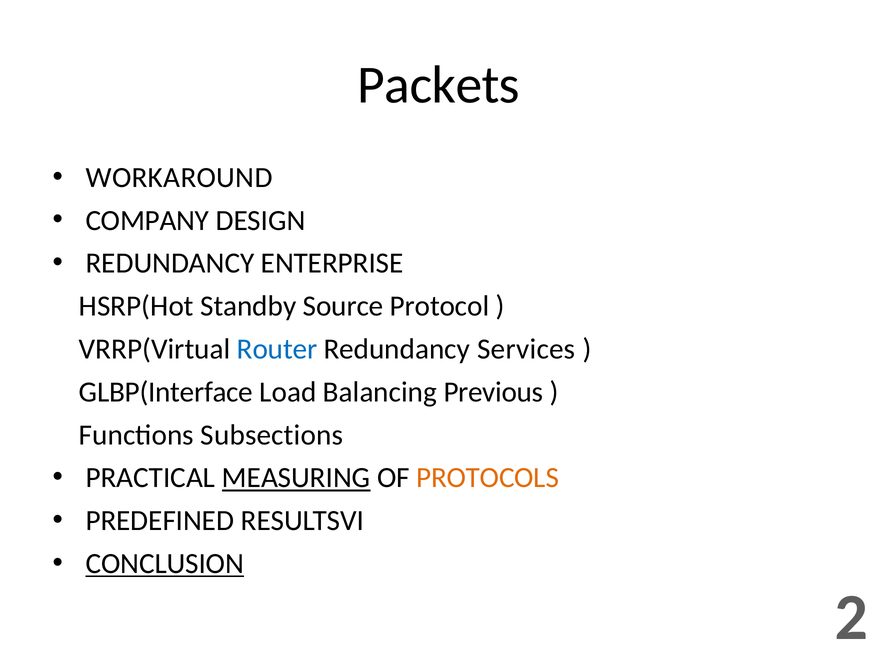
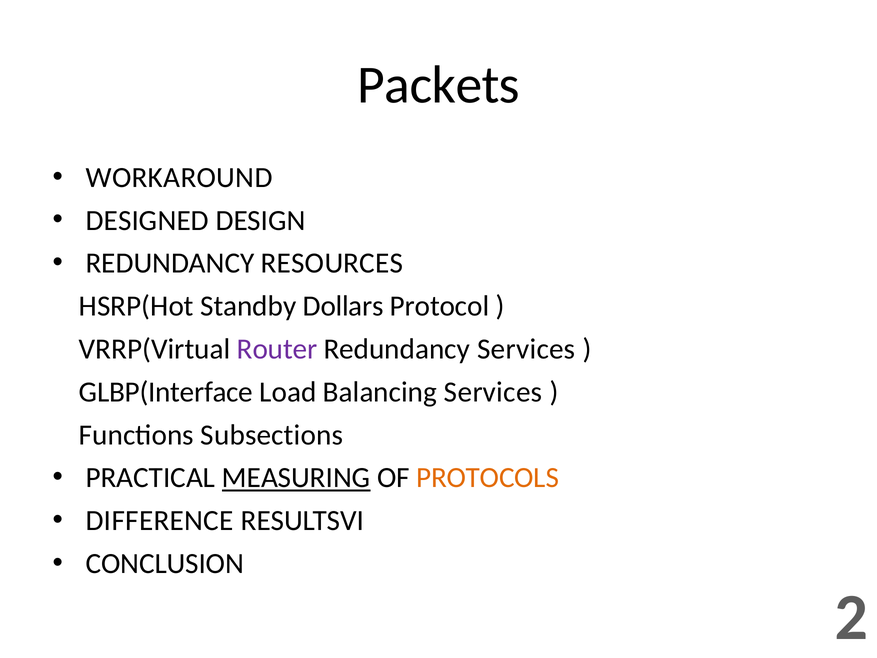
COMPANY: COMPANY -> DESIGNED
ENTERPRISE: ENTERPRISE -> RESOURCES
Source: Source -> Dollars
Router colour: blue -> purple
Balancing Previous: Previous -> Services
PREDEFINED: PREDEFINED -> DIFFERENCE
CONCLUSION underline: present -> none
